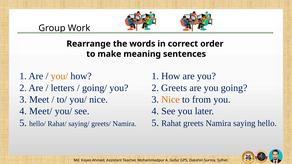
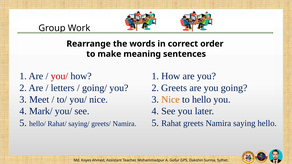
you/ at (59, 76) colour: orange -> red
to from: from -> hello
Meet/: Meet/ -> Mark/
